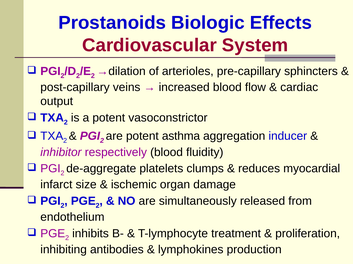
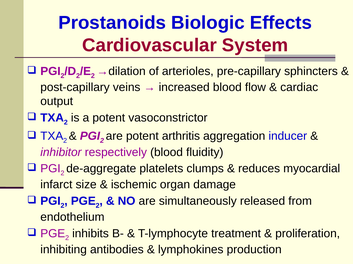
asthma: asthma -> arthritis
